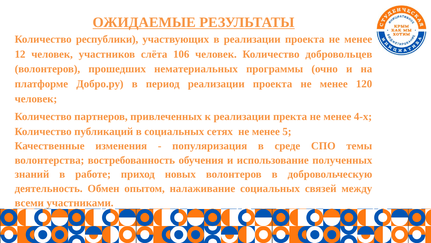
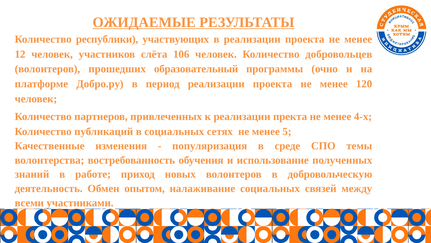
нематериальных: нематериальных -> образовательный
